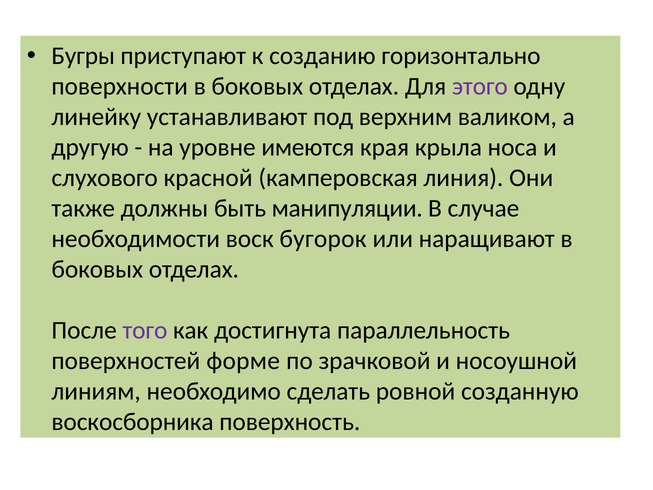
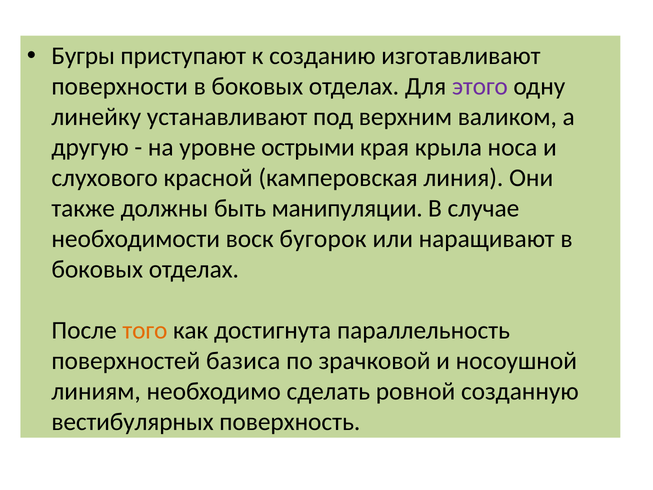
горизонтально: горизонтально -> изготавливают
имеются: имеются -> острыми
того colour: purple -> orange
форме: форме -> базиса
воскосборника: воскосборника -> вестибулярных
